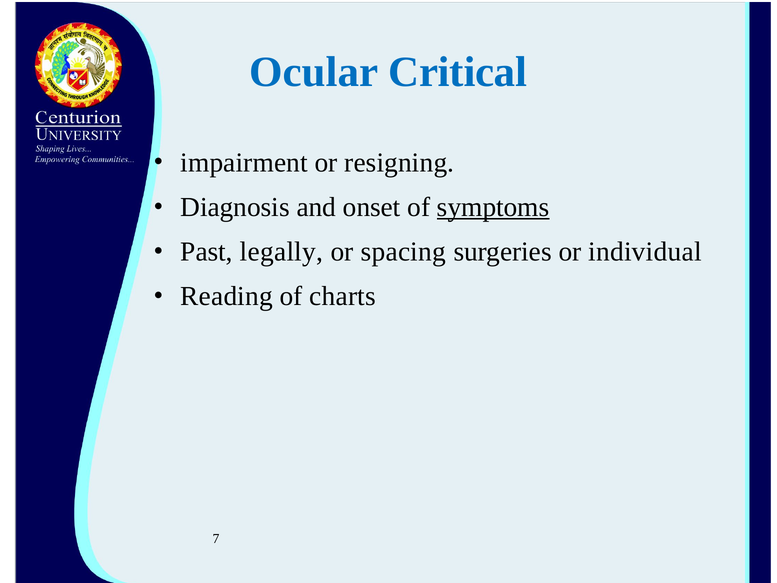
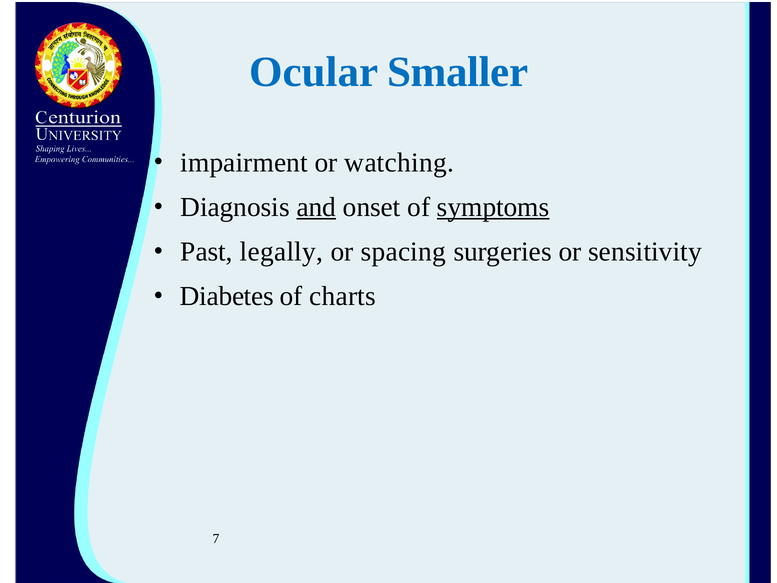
Critical: Critical -> Smaller
resigning: resigning -> watching
and underline: none -> present
individual: individual -> sensitivity
Reading: Reading -> Diabetes
